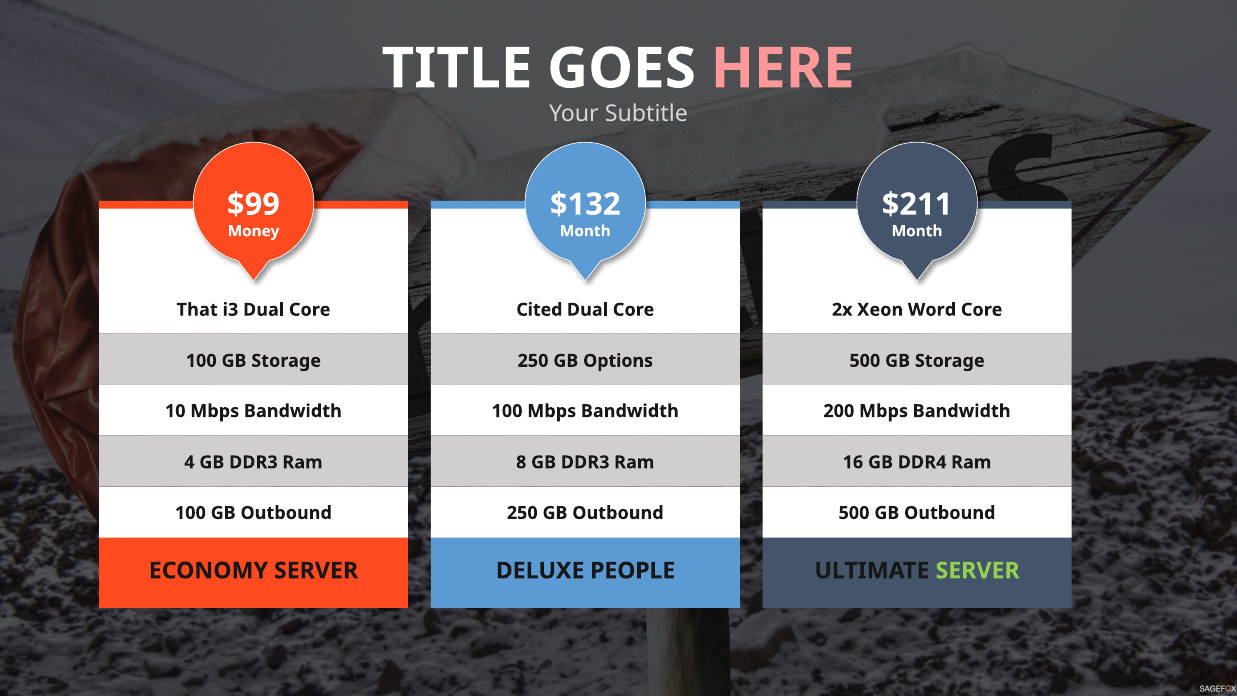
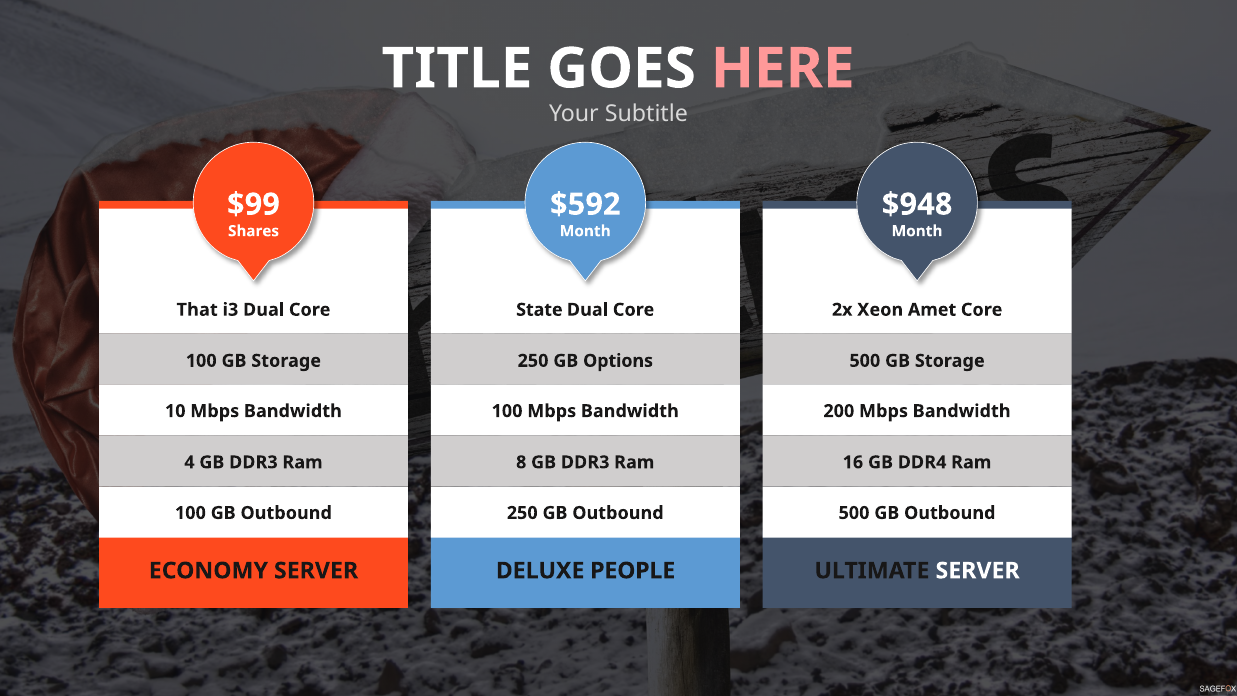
$132: $132 -> $592
$211: $211 -> $948
Money: Money -> Shares
Cited: Cited -> State
Word: Word -> Amet
SERVER at (978, 571) colour: light green -> white
